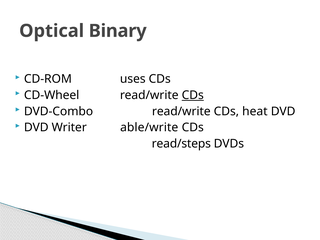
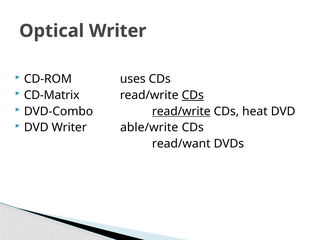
Optical Binary: Binary -> Writer
CD-Wheel: CD-Wheel -> CD-Matrix
read/write at (181, 111) underline: none -> present
read/steps: read/steps -> read/want
